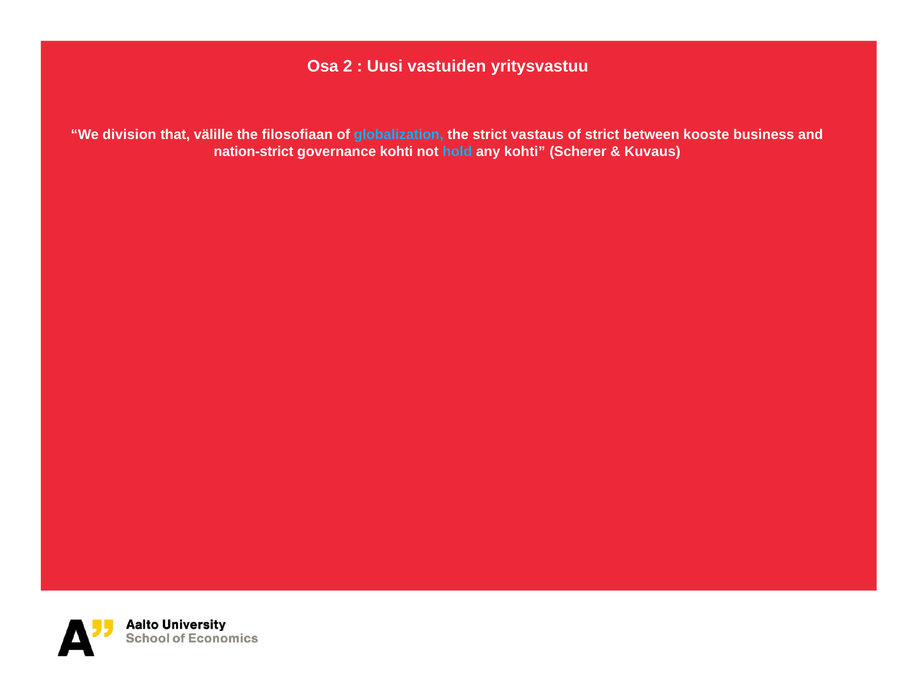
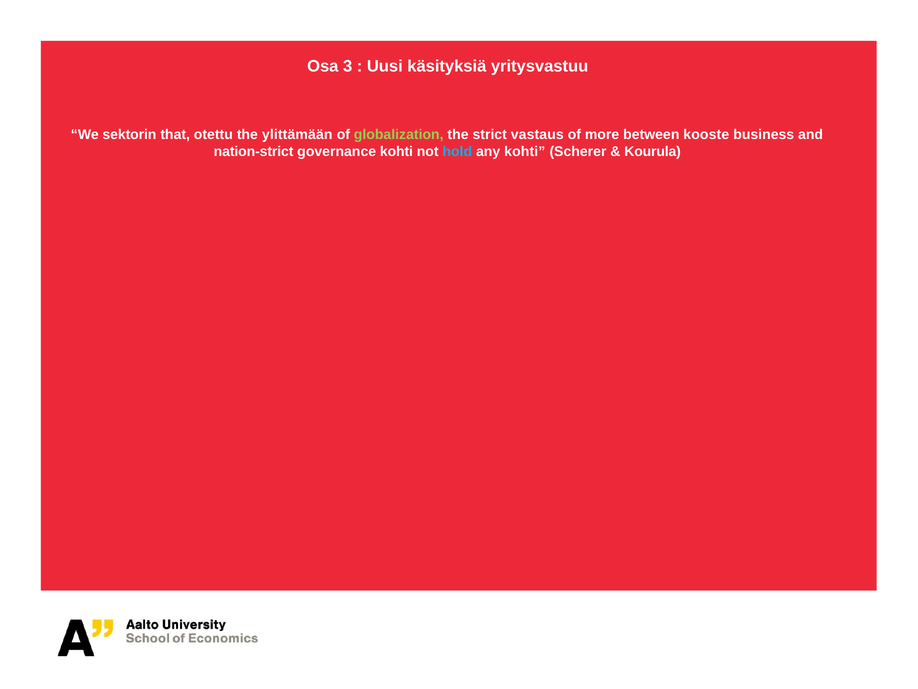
2: 2 -> 3
vastuiden: vastuiden -> käsityksiä
division: division -> sektorin
välille: välille -> otettu
filosofiaan: filosofiaan -> ylittämään
globalization colour: light blue -> light green
of strict: strict -> more
Kuvaus: Kuvaus -> Kourula
